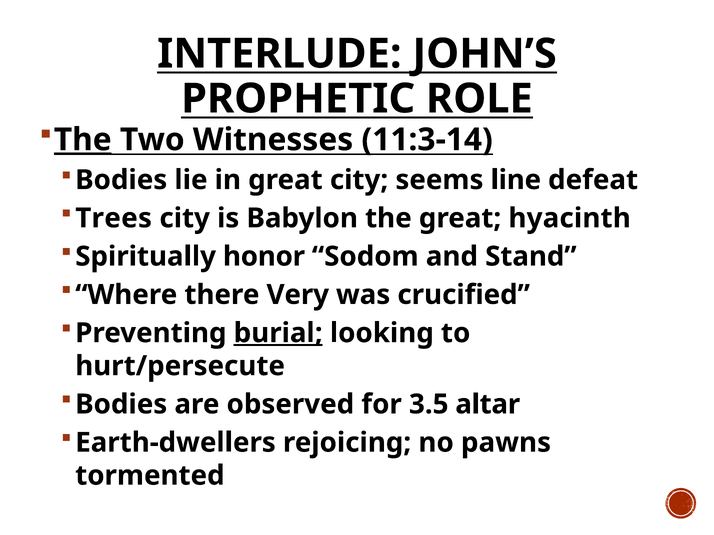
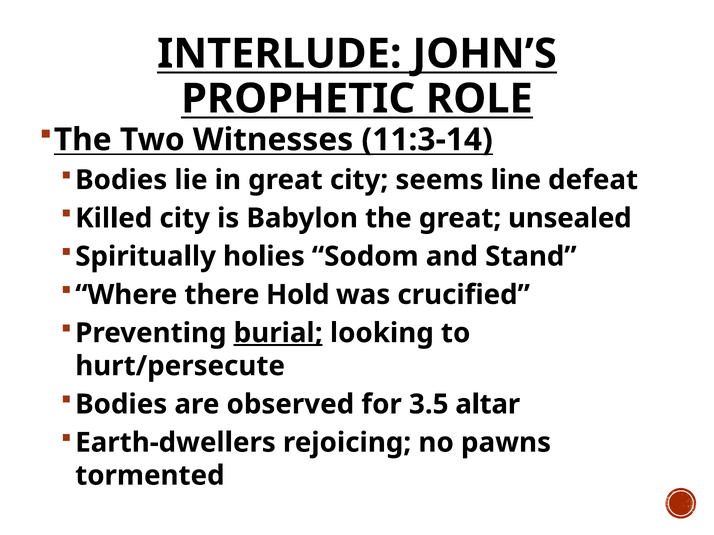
The at (83, 140) underline: present -> none
Trees: Trees -> Killed
hyacinth: hyacinth -> unsealed
honor: honor -> holies
Very: Very -> Hold
